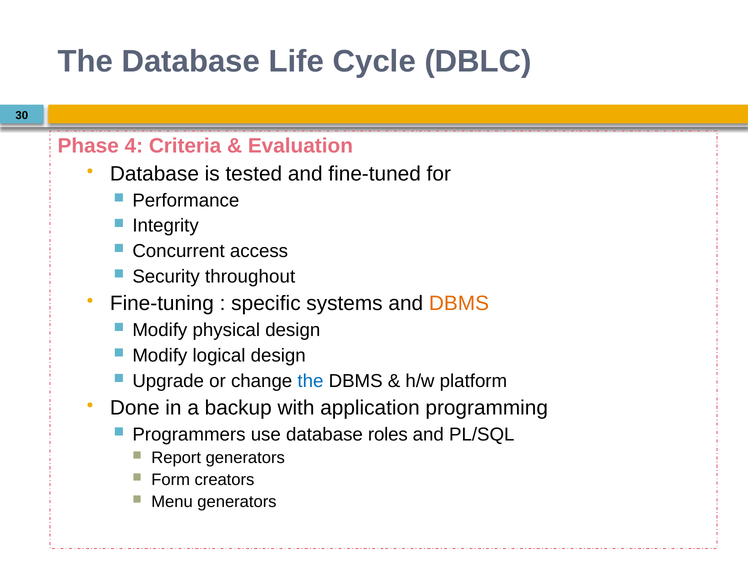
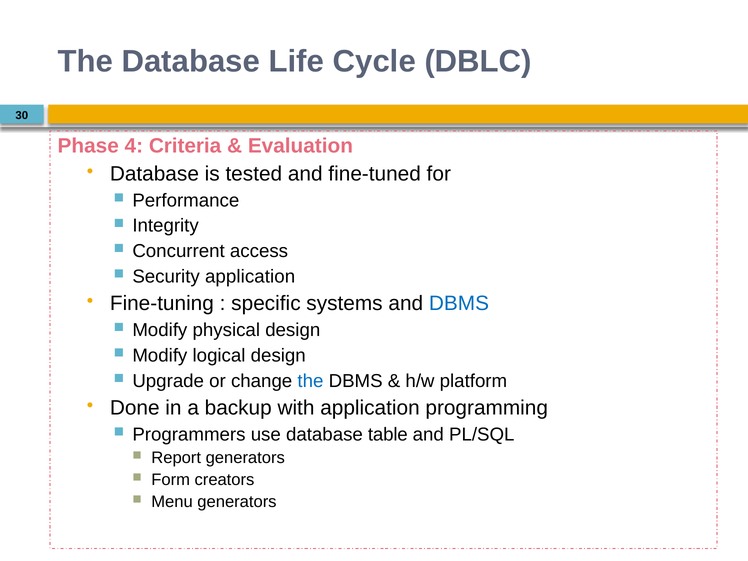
Security throughout: throughout -> application
DBMS at (459, 304) colour: orange -> blue
roles: roles -> table
